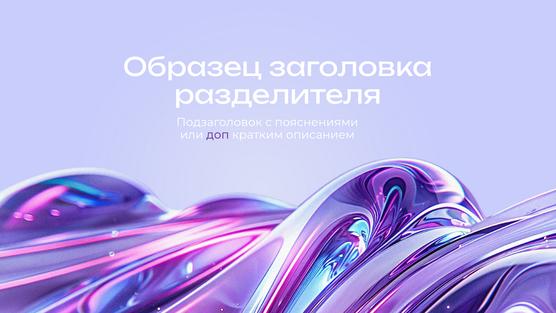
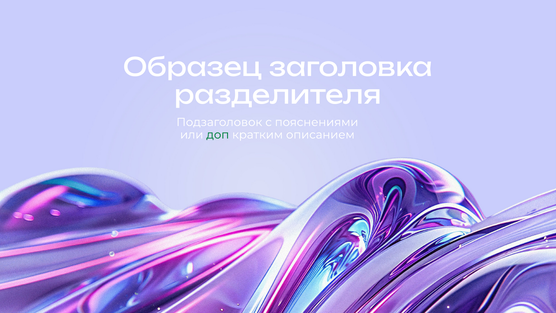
доп colour: purple -> green
